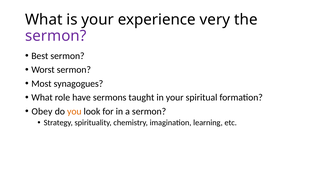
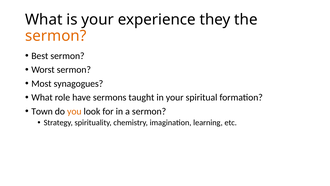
very: very -> they
sermon at (56, 36) colour: purple -> orange
Obey: Obey -> Town
